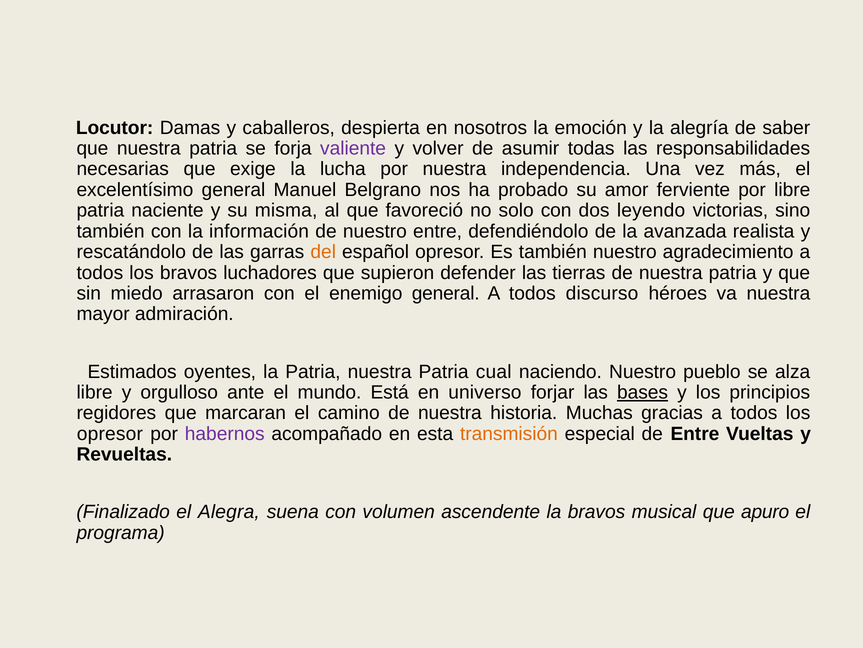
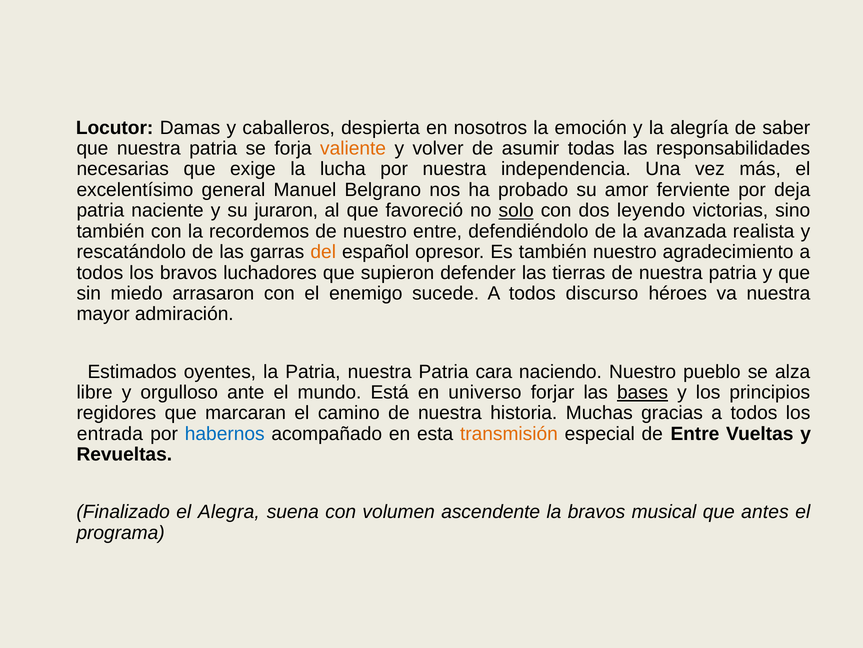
valiente colour: purple -> orange
por libre: libre -> deja
misma: misma -> juraron
solo underline: none -> present
información: información -> recordemos
enemigo general: general -> sucede
cual: cual -> cara
opresor at (110, 433): opresor -> entrada
habernos colour: purple -> blue
apuro: apuro -> antes
